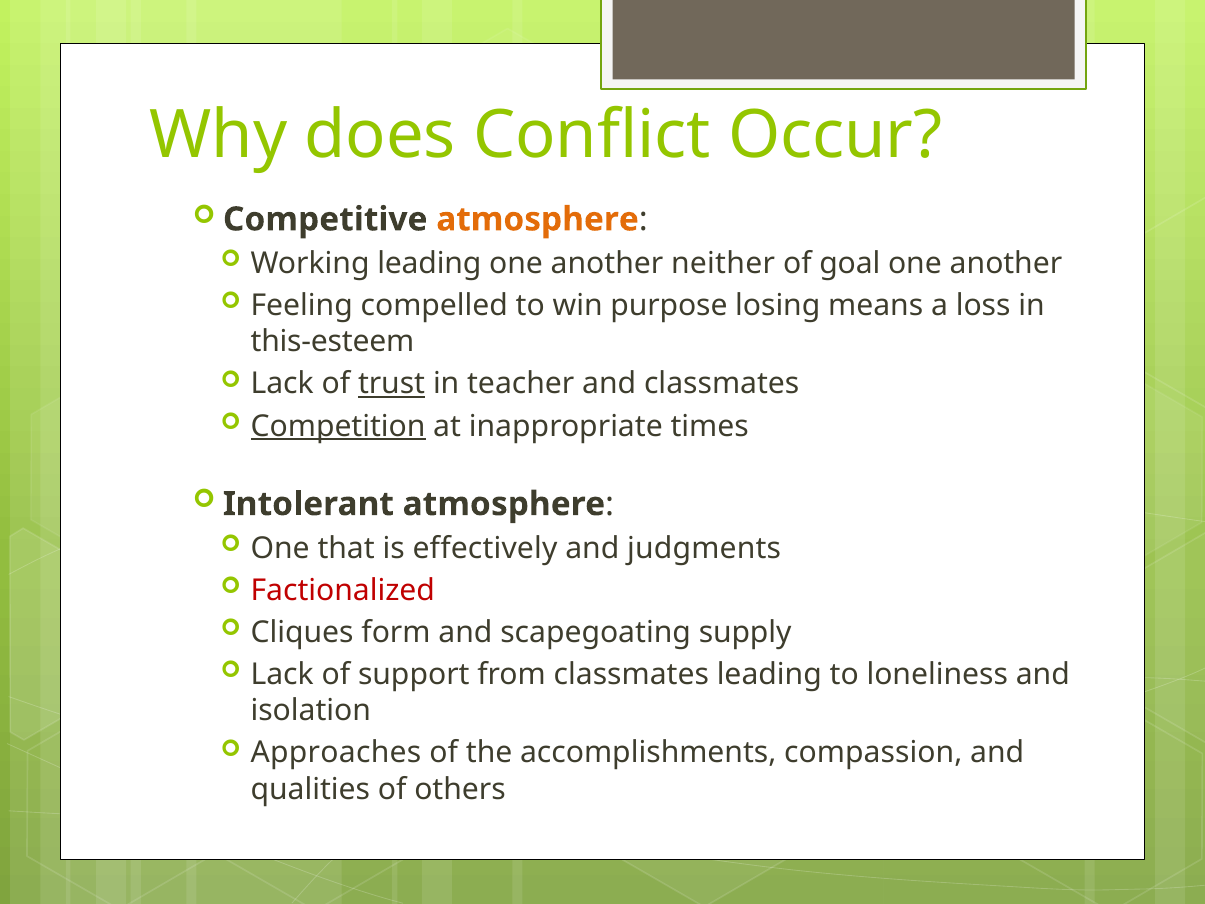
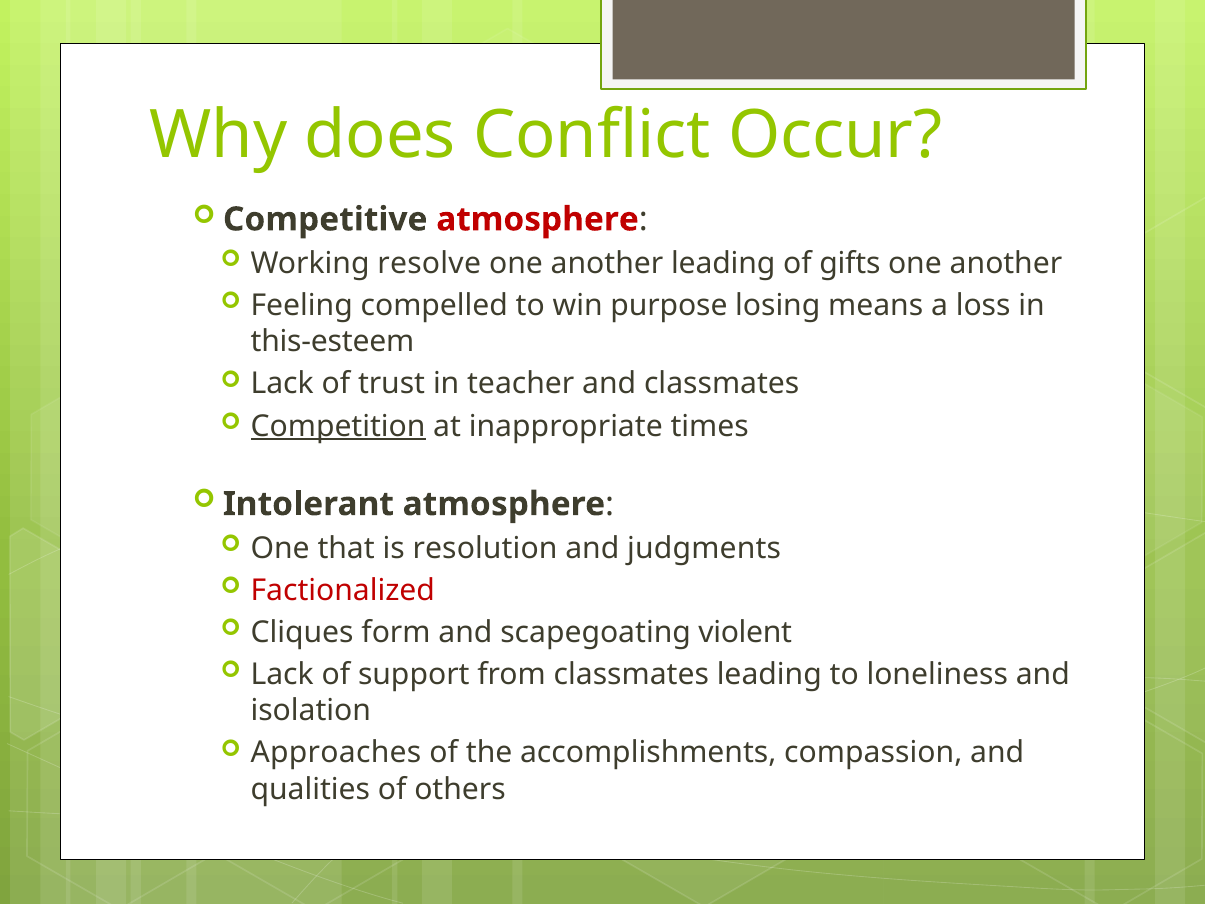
atmosphere at (538, 219) colour: orange -> red
Working leading: leading -> resolve
another neither: neither -> leading
goal: goal -> gifts
trust underline: present -> none
effectively: effectively -> resolution
supply: supply -> violent
